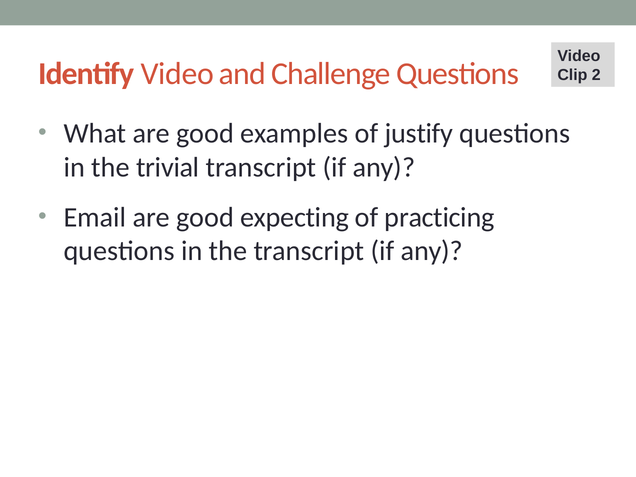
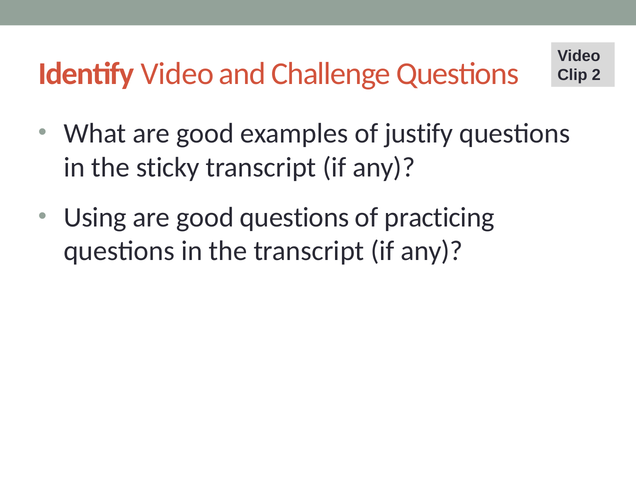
trivial: trivial -> sticky
Email: Email -> Using
good expecting: expecting -> questions
